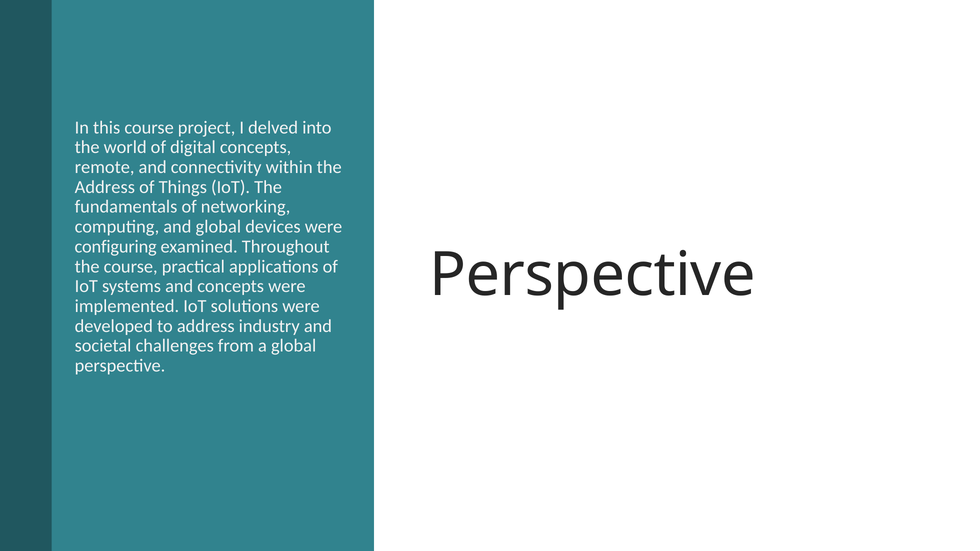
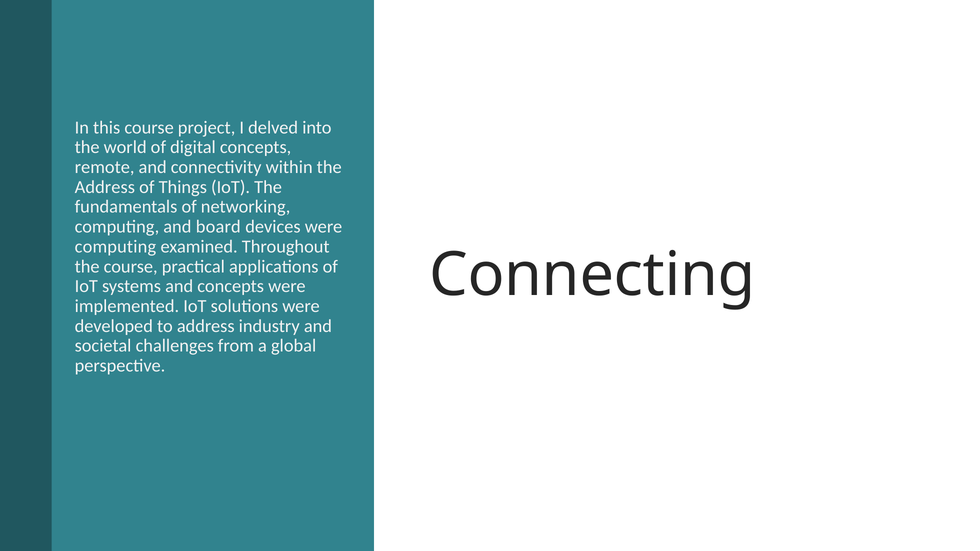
and global: global -> board
configuring at (116, 247): configuring -> computing
Perspective at (592, 275): Perspective -> Connecting
